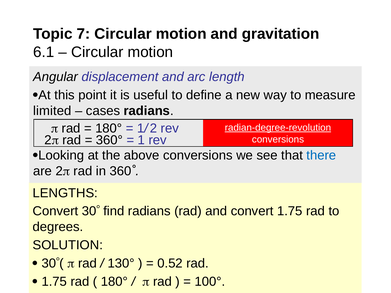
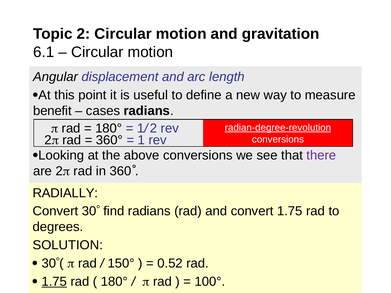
Topic 7: 7 -> 2
limited: limited -> benefit
there colour: blue -> purple
LENGTHS: LENGTHS -> RADIALLY
130°: 130° -> 150°
1.75 at (54, 282) underline: none -> present
